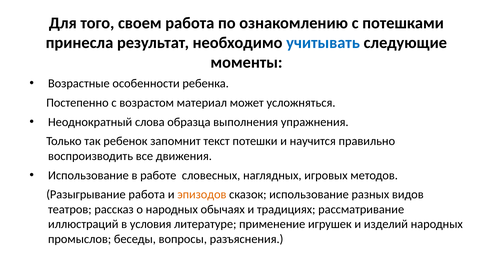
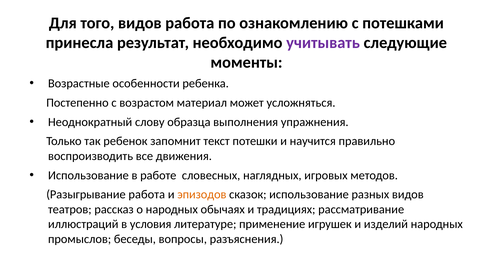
того своем: своем -> видов
учитывать colour: blue -> purple
слова: слова -> слову
